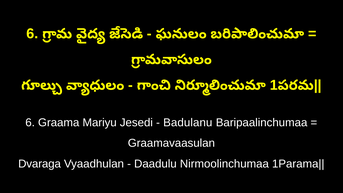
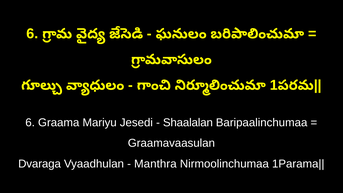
Badulanu: Badulanu -> Shaalalan
Daadulu: Daadulu -> Manthra
